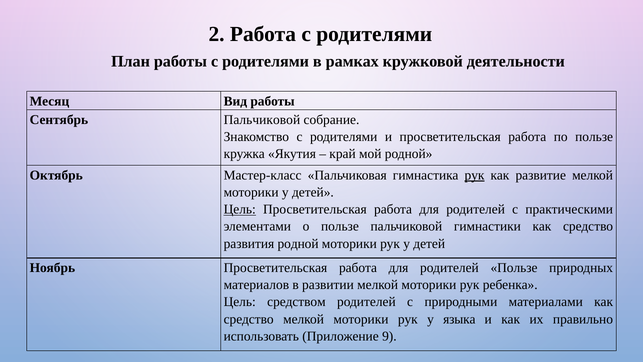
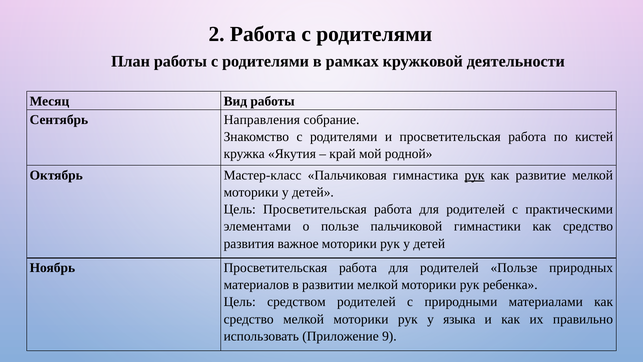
Сентябрь Пальчиковой: Пальчиковой -> Направления
по пользе: пользе -> кистей
Цель at (240, 209) underline: present -> none
развития родной: родной -> важное
